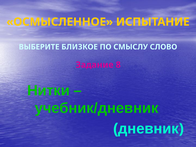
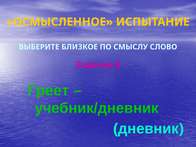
Нитки: Нитки -> Греет
